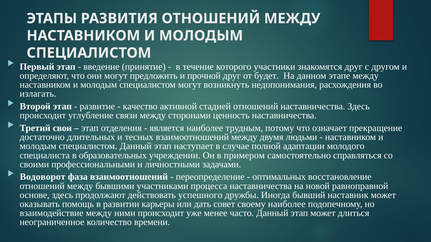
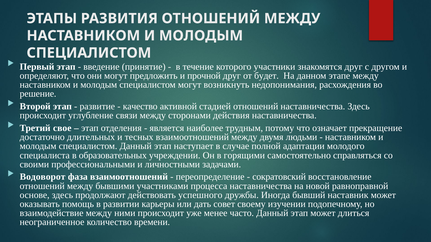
излагать: излагать -> решение
ценность: ценность -> действия
свои: свои -> свое
примером: примером -> горящими
оптимальных: оптимальных -> сократовский
своему наиболее: наиболее -> изучении
